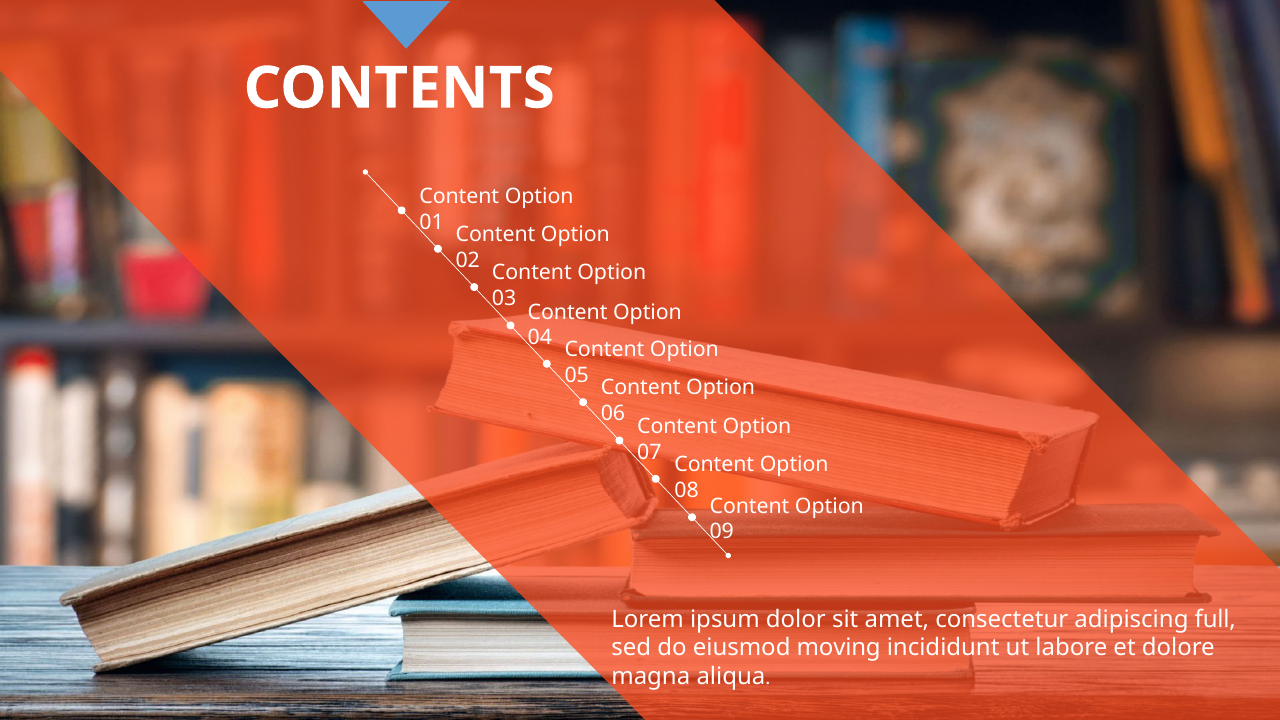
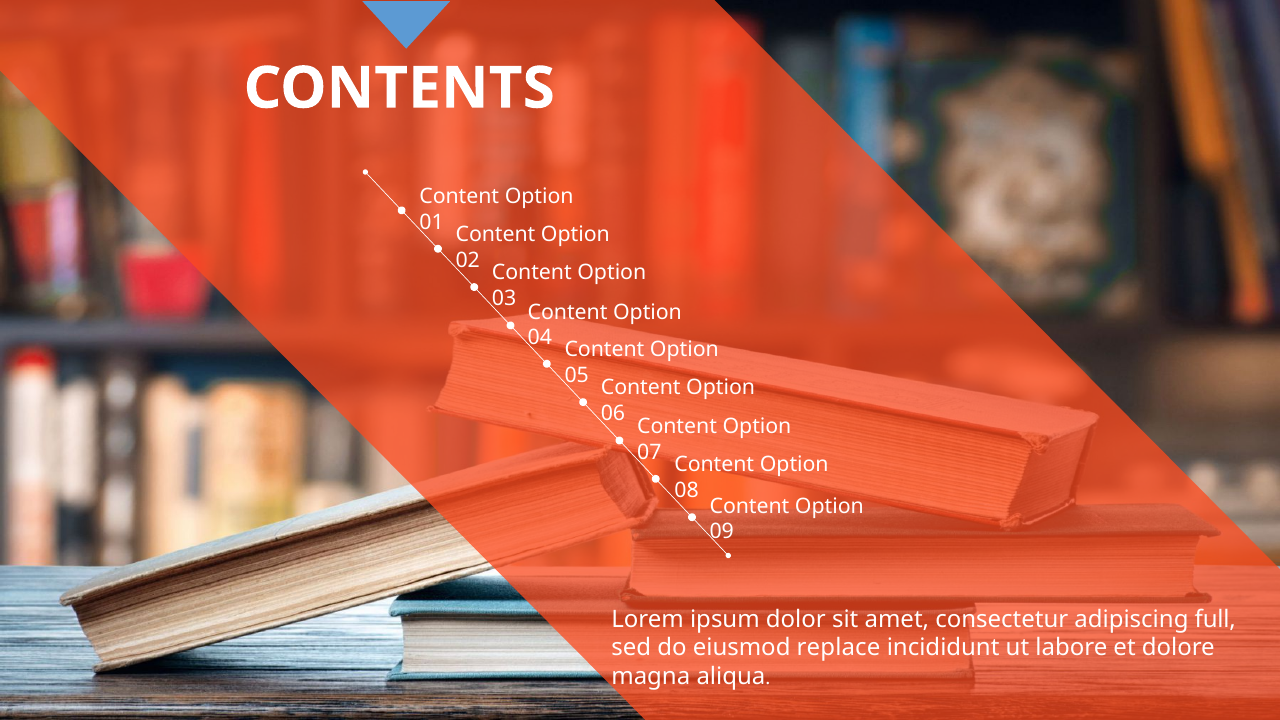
moving: moving -> replace
